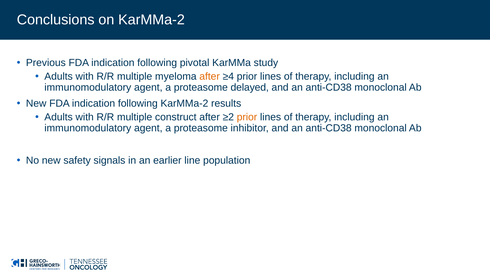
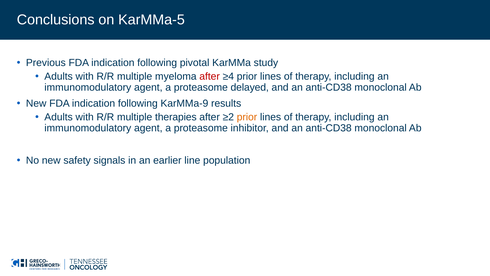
on KarMMa-2: KarMMa-2 -> KarMMa-5
after at (210, 76) colour: orange -> red
following KarMMa-2: KarMMa-2 -> KarMMa-9
construct: construct -> therapies
